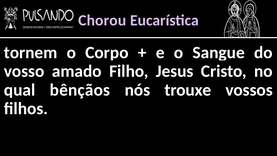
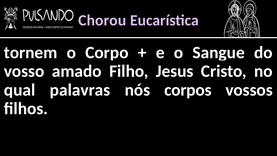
bênçãos: bênçãos -> palavras
trouxe: trouxe -> corpos
